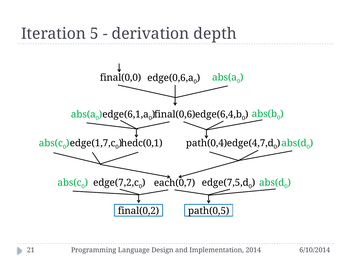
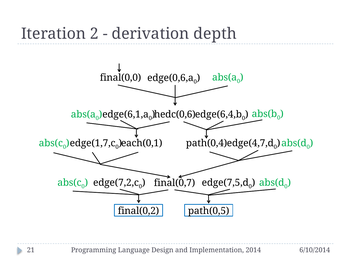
5: 5 -> 2
final(0,6: final(0,6 -> hedc(0,6
hedc(0,1: hedc(0,1 -> each(0,1
each(0,7: each(0,7 -> final(0,7
